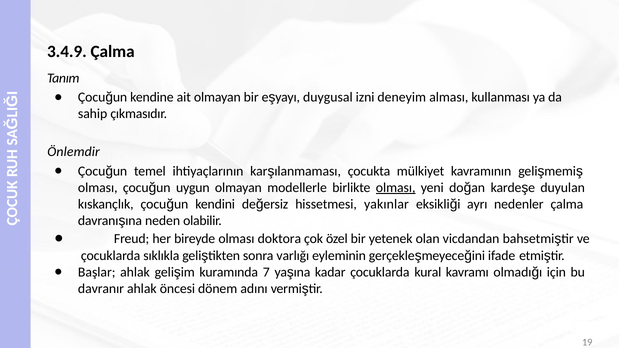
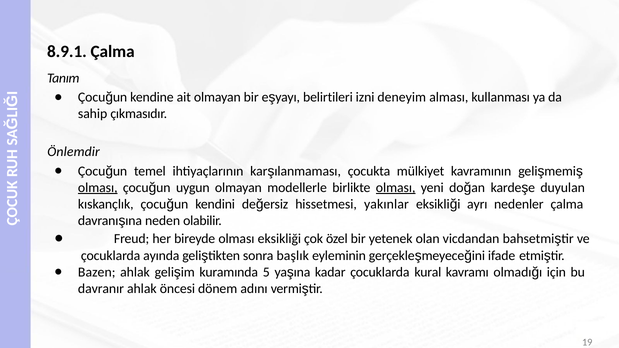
3.4.9: 3.4.9 -> 8.9.1
duygusal: duygusal -> belirtileri
olması at (98, 188) underline: none -> present
olması doktora: doktora -> eksikliği
sıklıkla: sıklıkla -> ayında
varlığı: varlığı -> başlık
Başlar: Başlar -> Bazen
7: 7 -> 5
